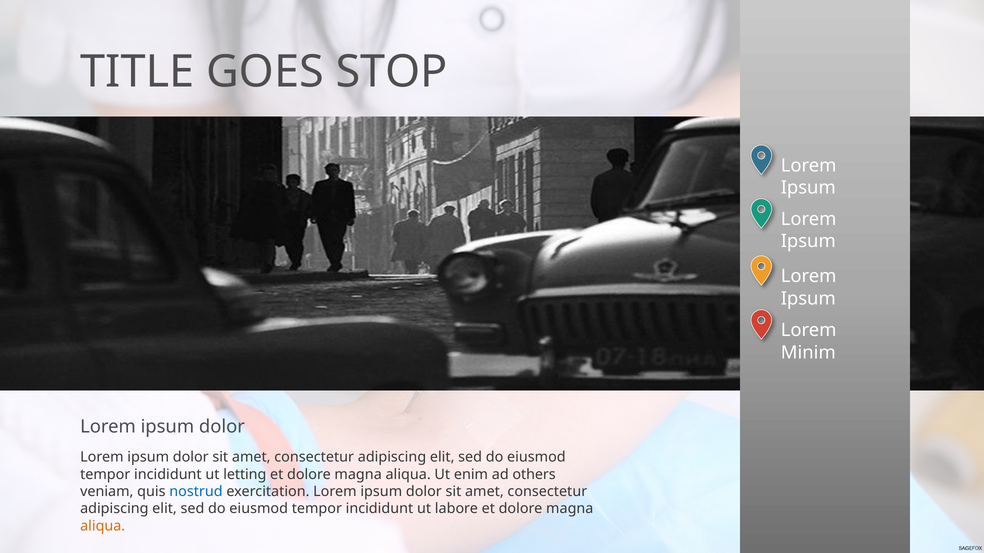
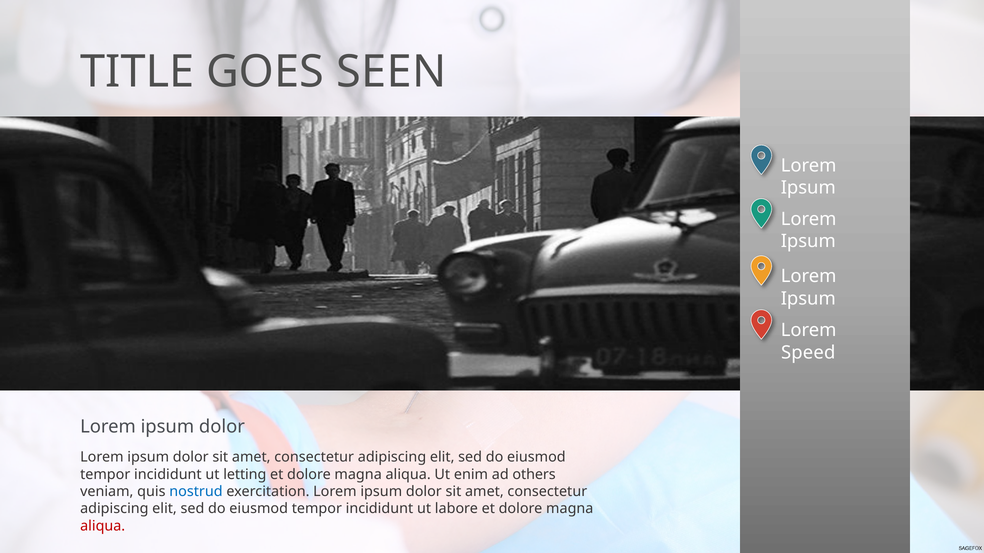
STOP: STOP -> SEEN
Minim: Minim -> Speed
aliqua at (103, 526) colour: orange -> red
